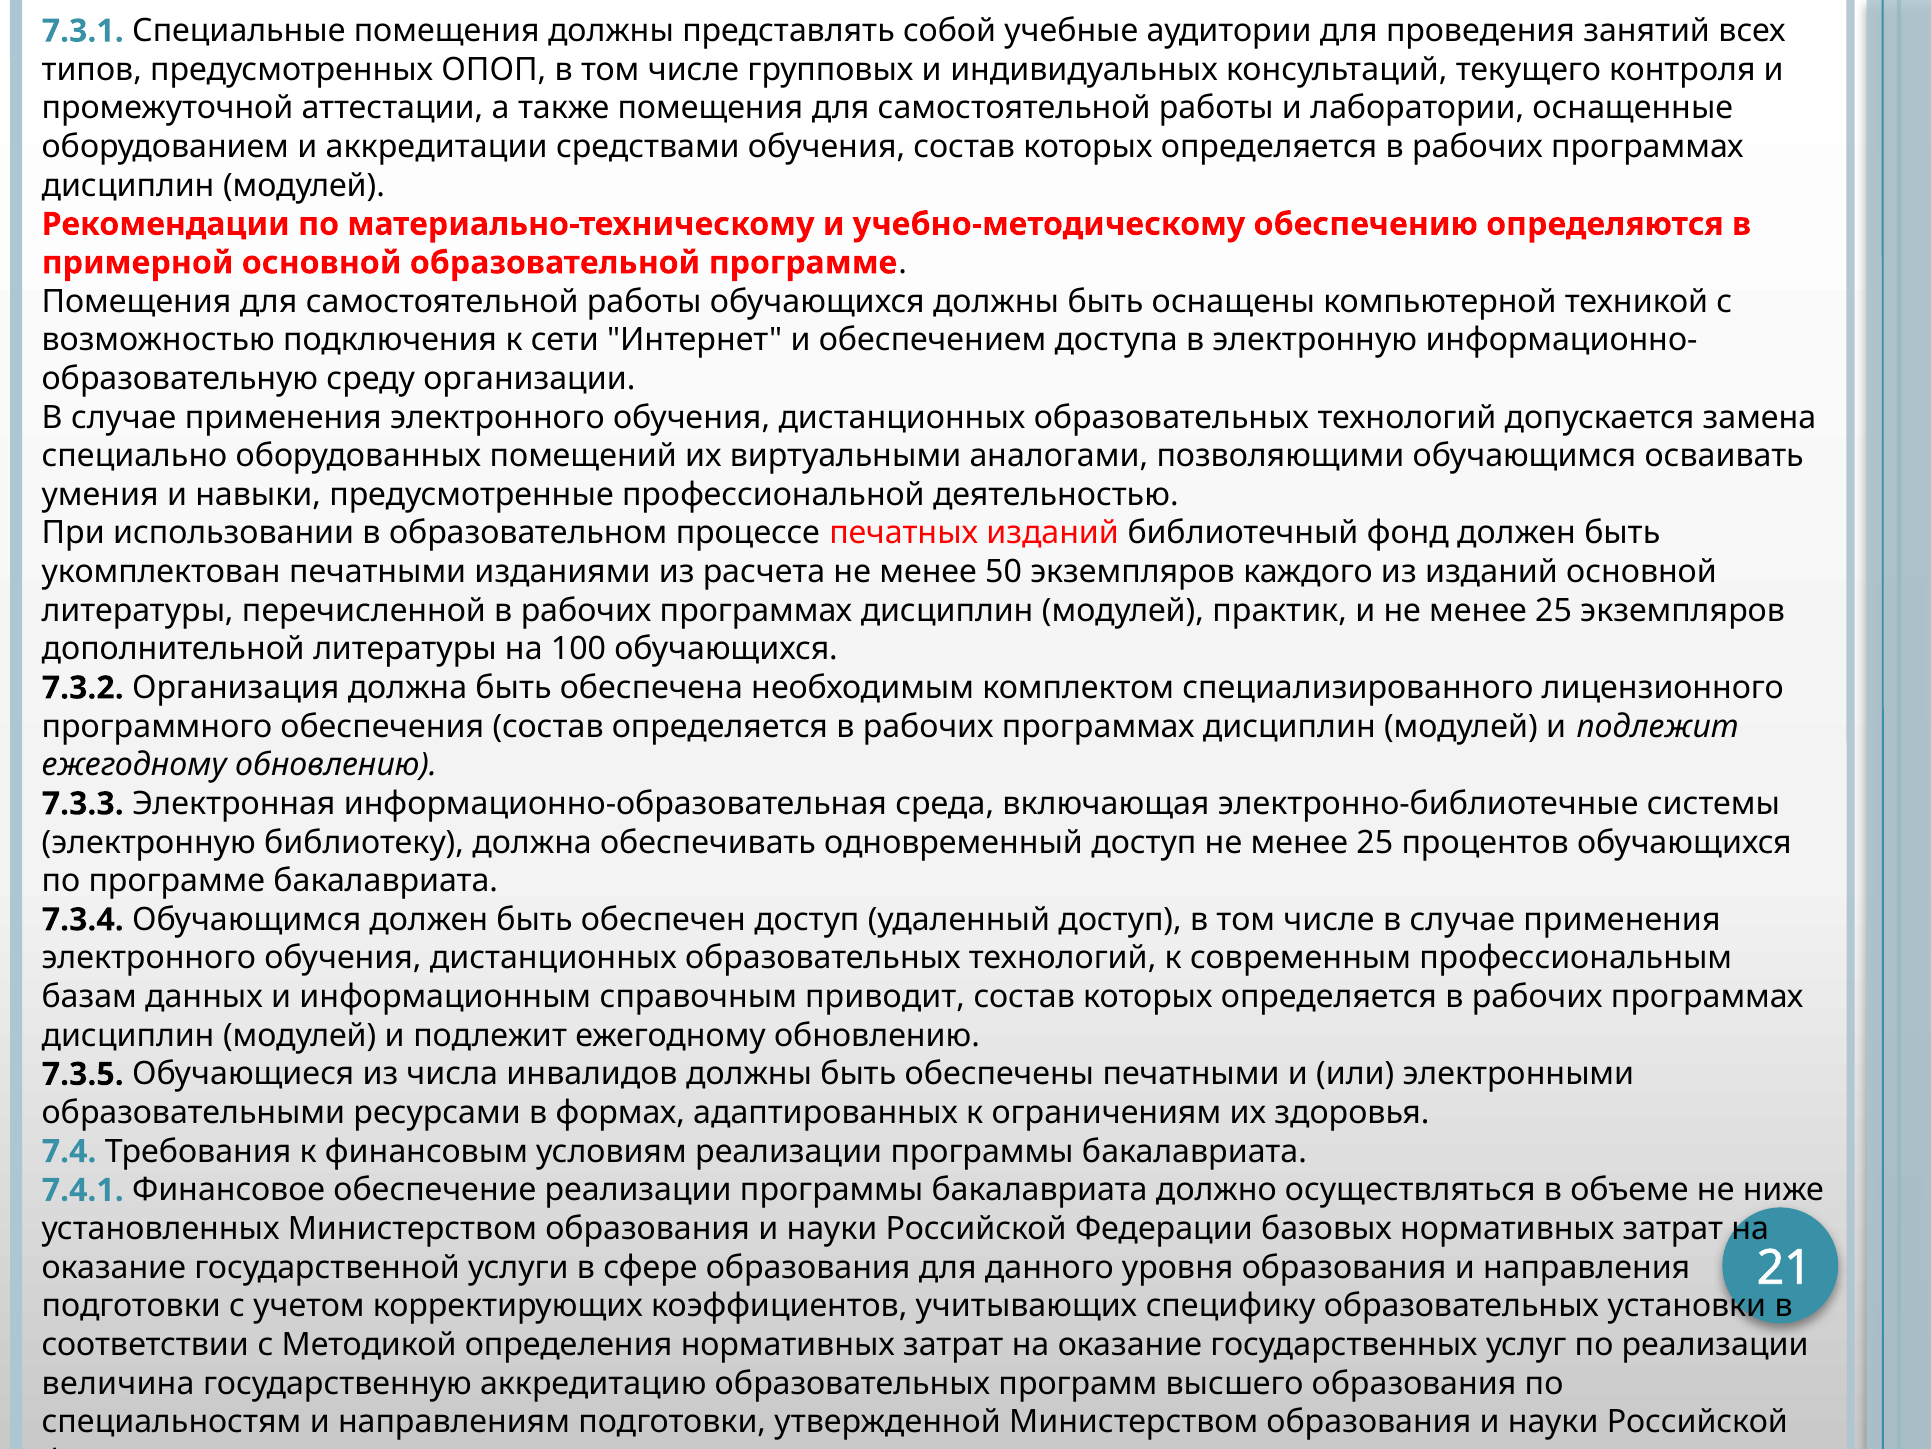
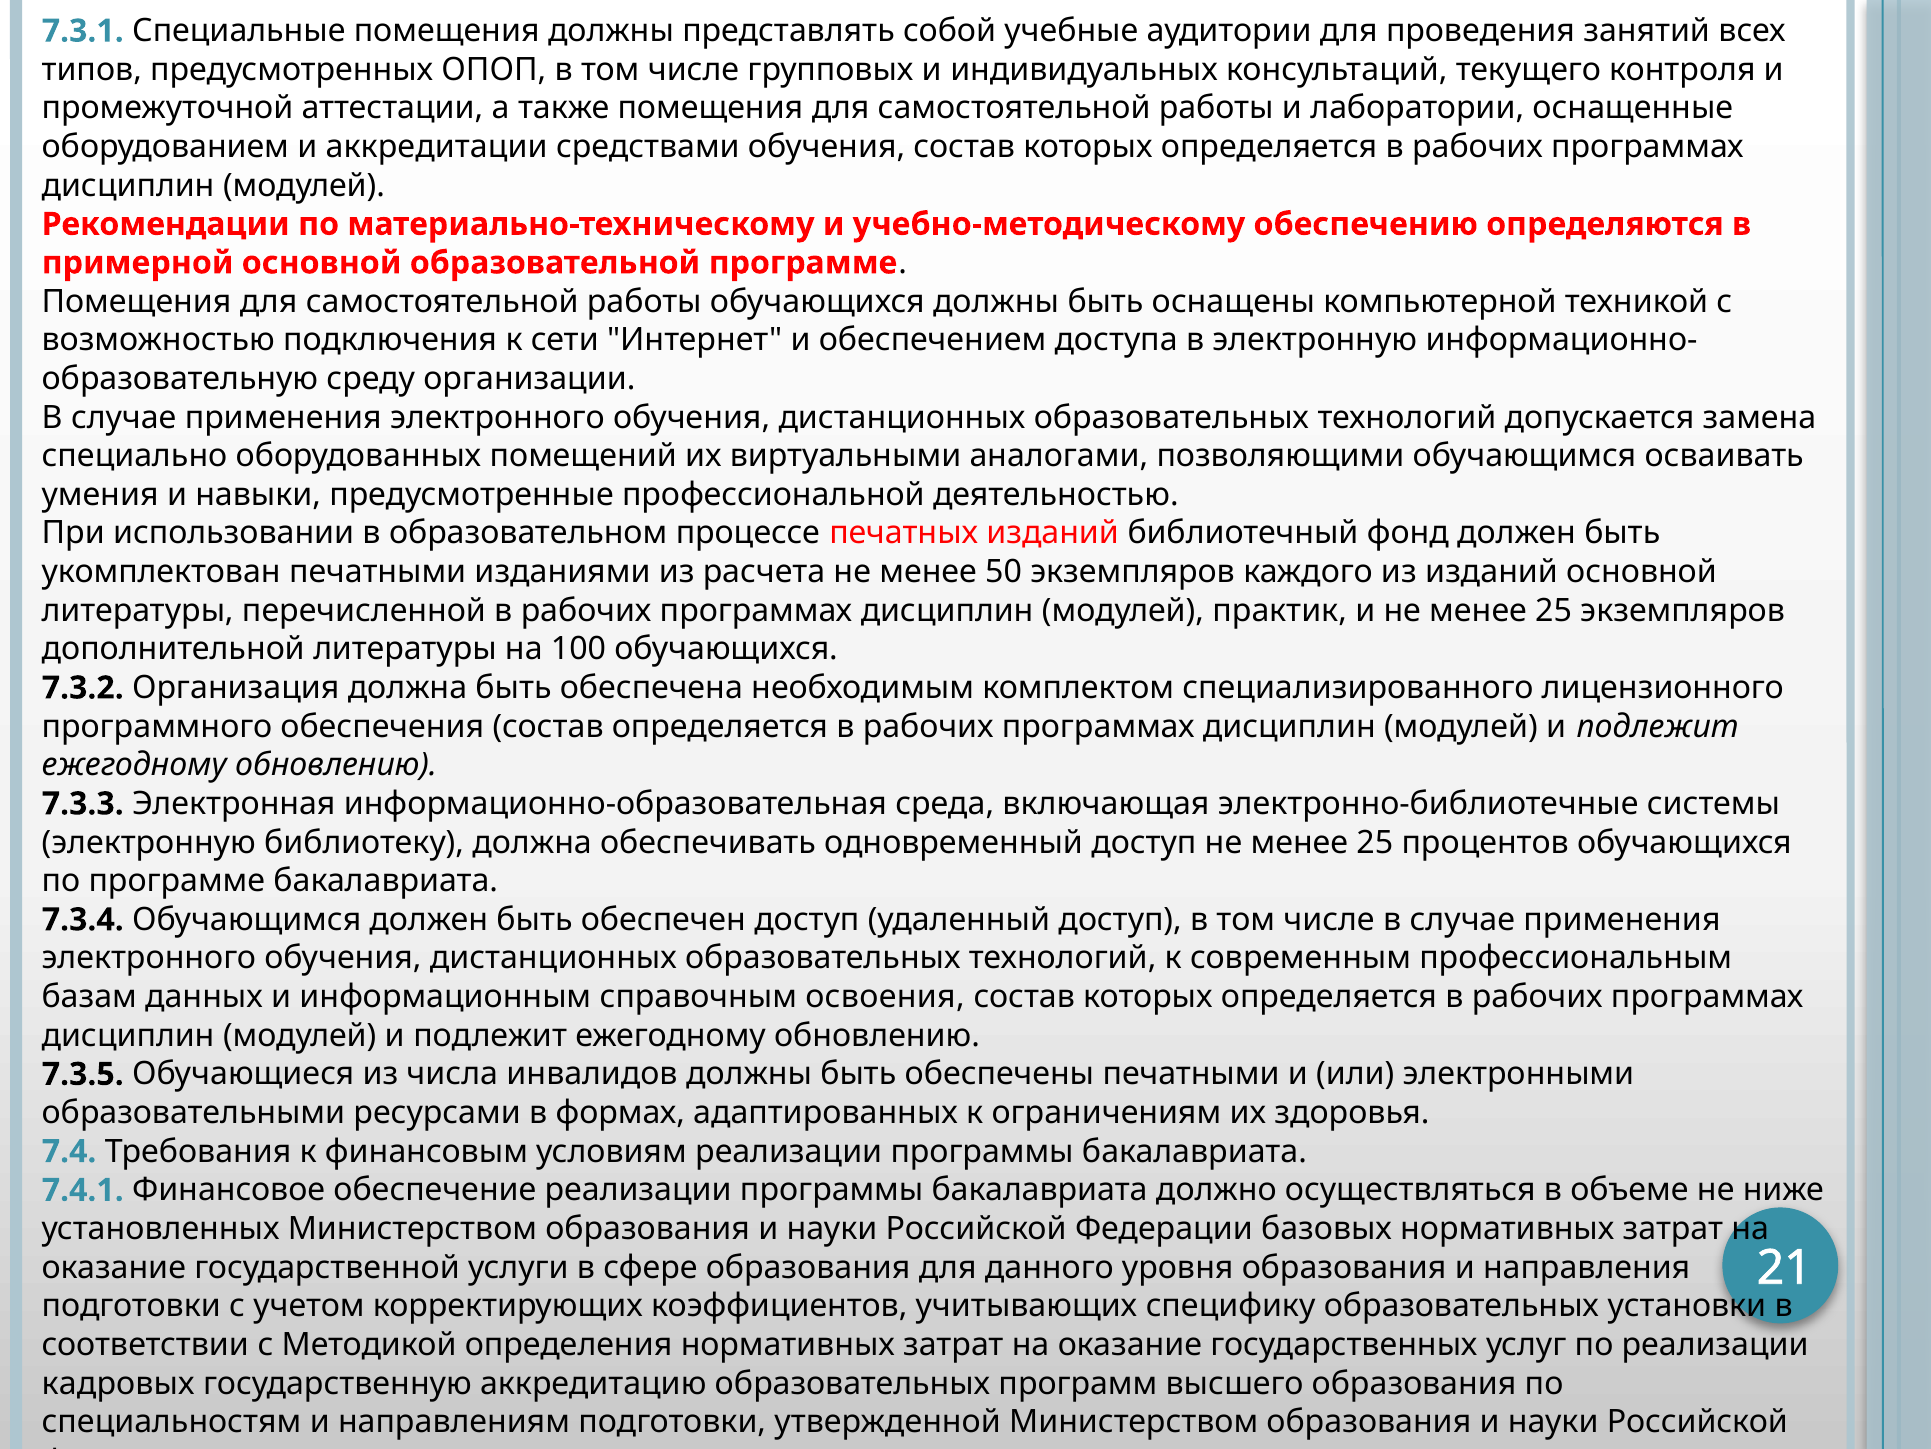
приводит: приводит -> освоения
величина: величина -> кадровых
